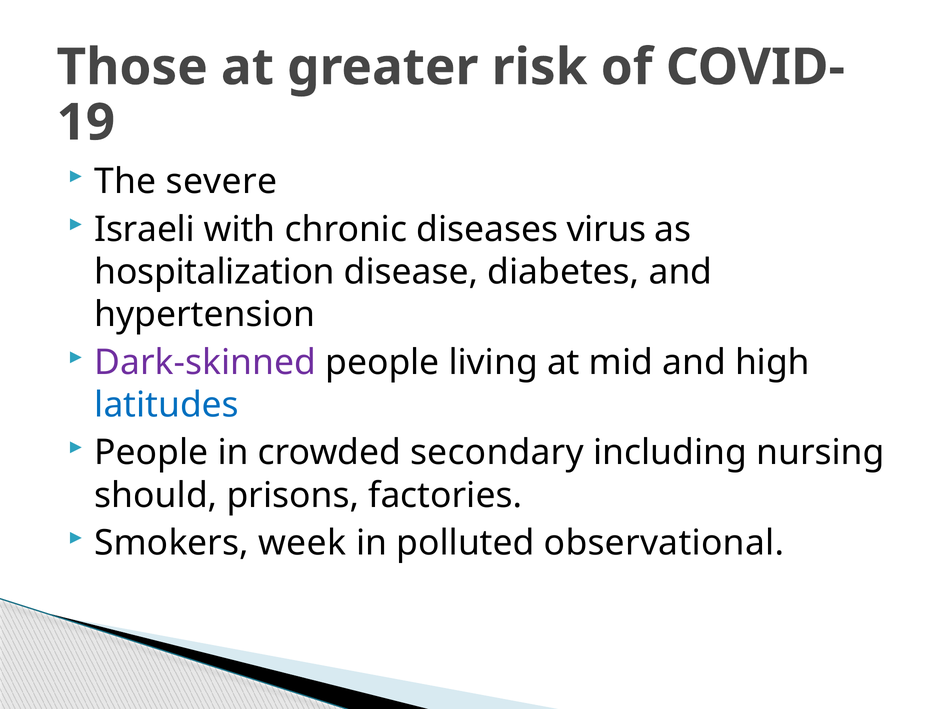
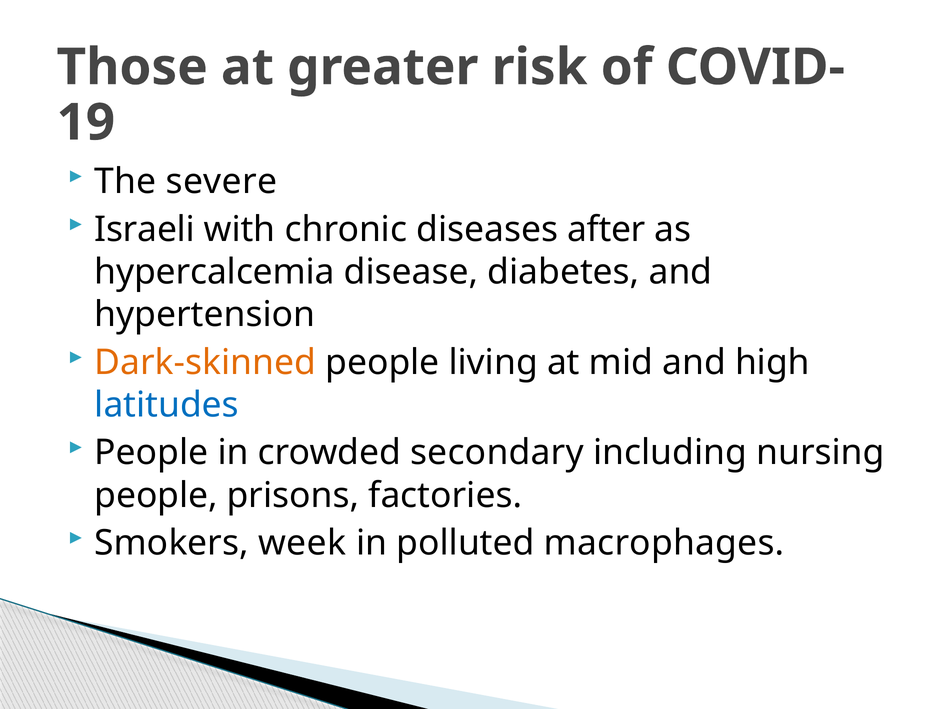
virus: virus -> after
hospitalization: hospitalization -> hypercalcemia
Dark-skinned colour: purple -> orange
should at (156, 496): should -> people
observational: observational -> macrophages
